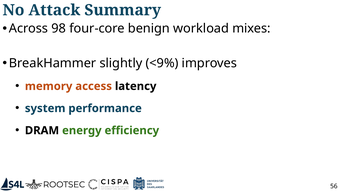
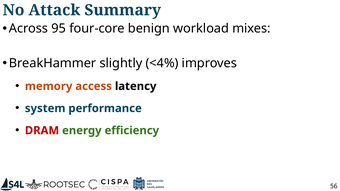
98: 98 -> 95
<9%: <9% -> <4%
DRAM colour: black -> red
